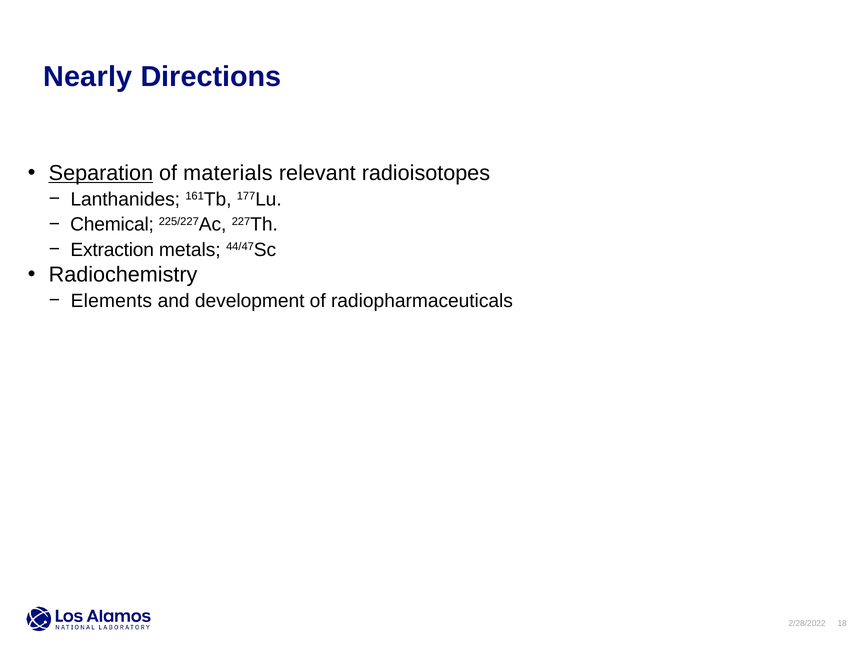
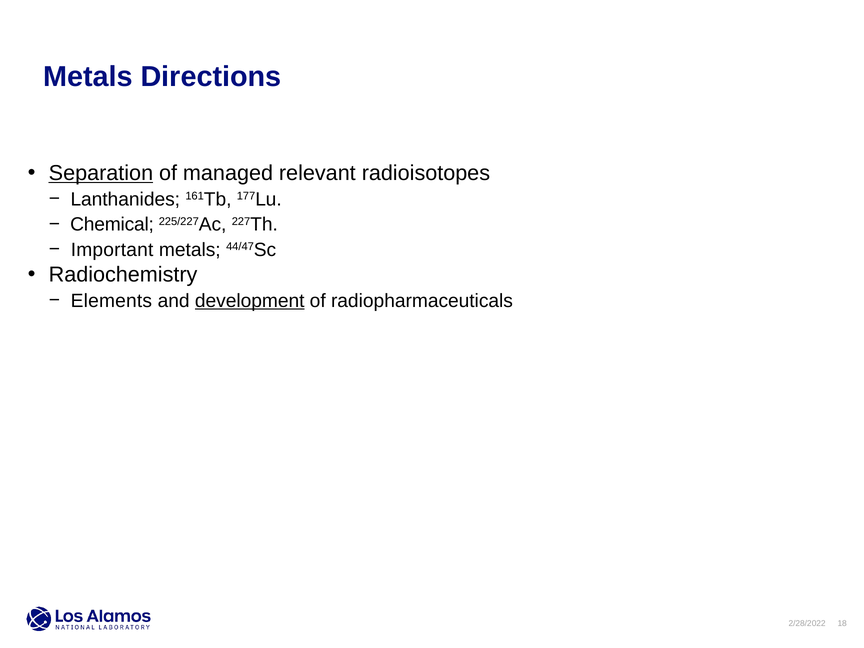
Nearly at (88, 77): Nearly -> Metals
materials: materials -> managed
Extraction: Extraction -> Important
development underline: none -> present
